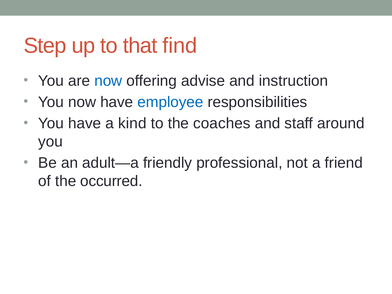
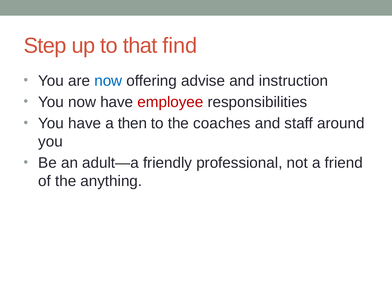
employee colour: blue -> red
kind: kind -> then
occurred: occurred -> anything
